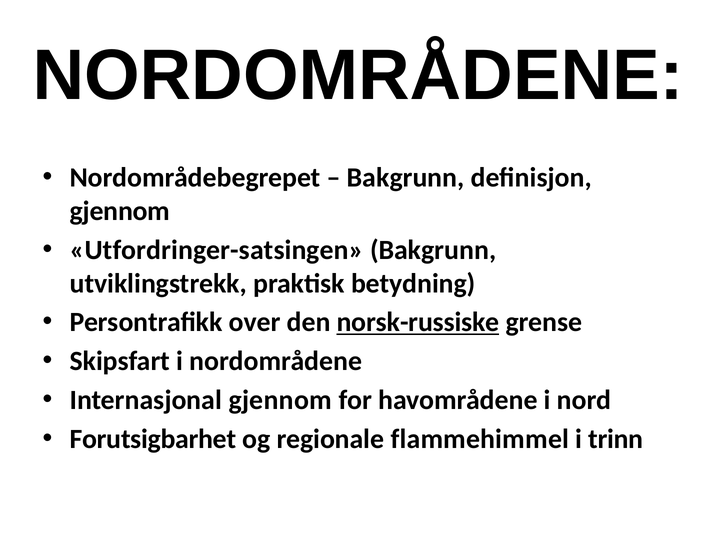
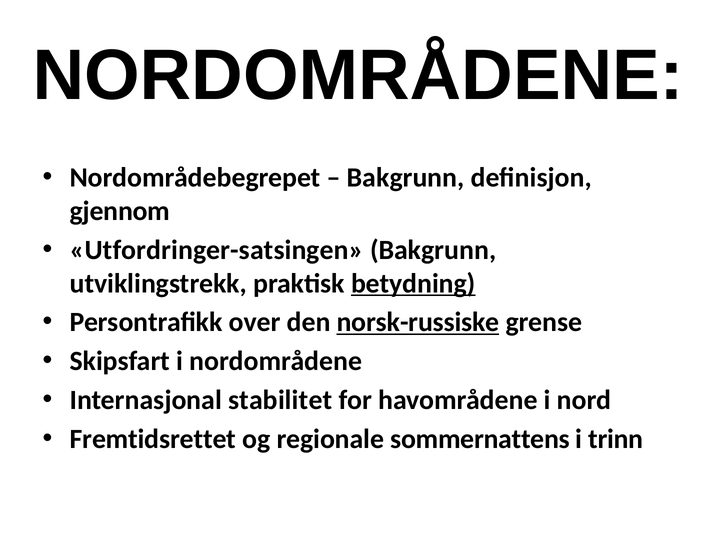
betydning underline: none -> present
Internasjonal gjennom: gjennom -> stabilitet
Forutsigbarhet: Forutsigbarhet -> Fremtidsrettet
flammehimmel: flammehimmel -> sommernattens
